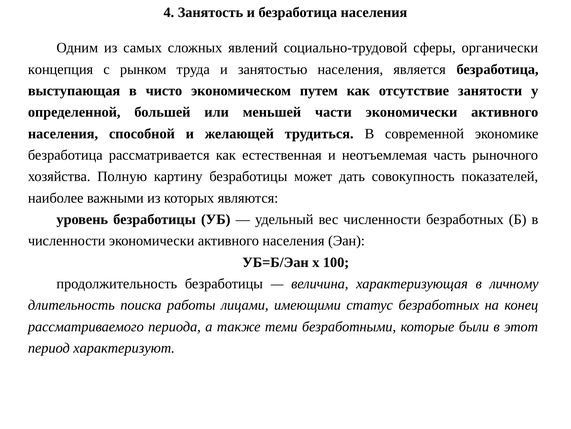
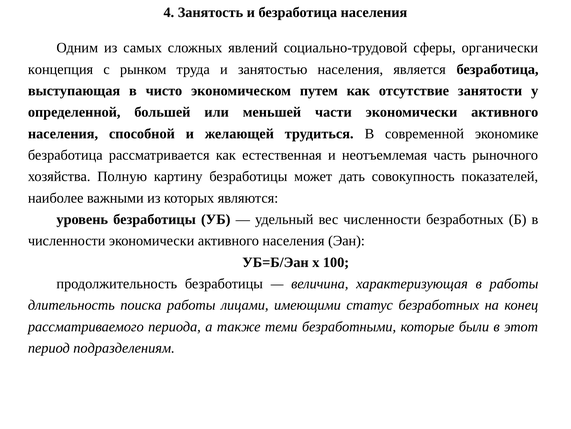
в личному: личному -> работы
характеризуют: характеризуют -> подразделениям
